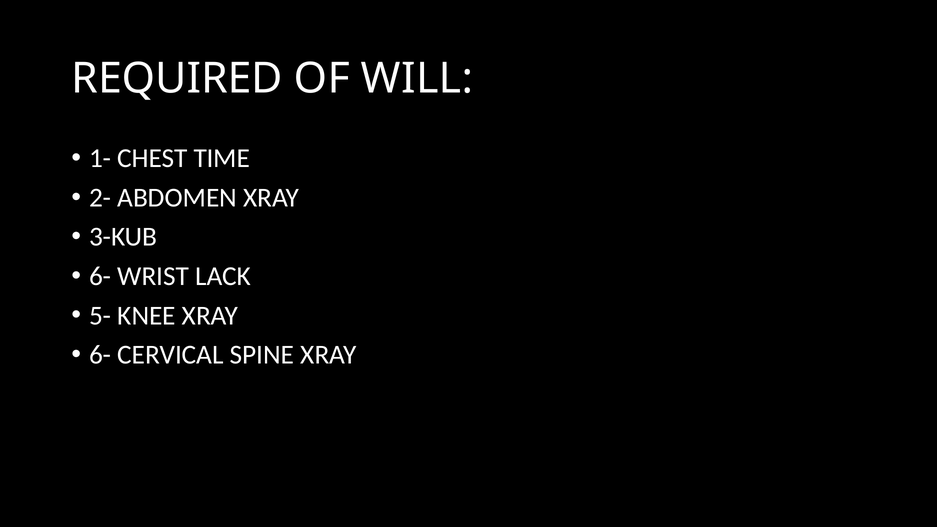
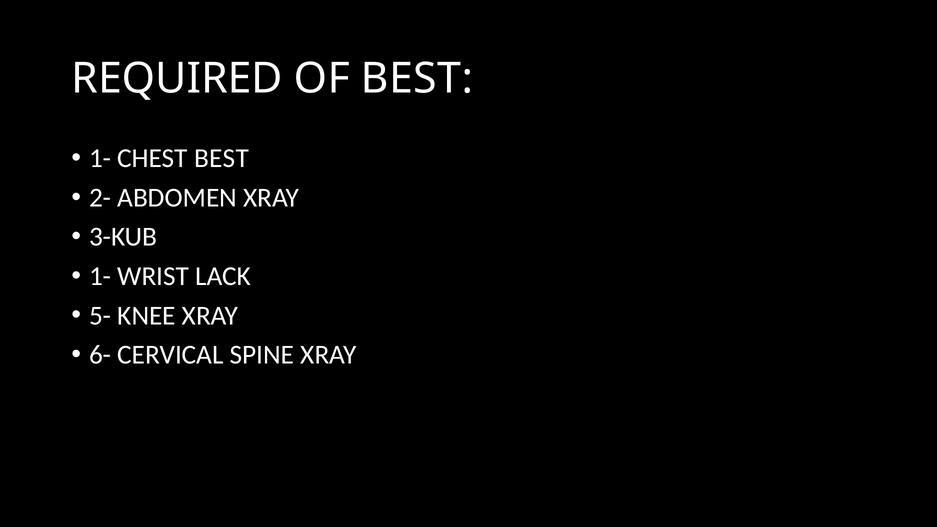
OF WILL: WILL -> BEST
CHEST TIME: TIME -> BEST
6- at (100, 276): 6- -> 1-
